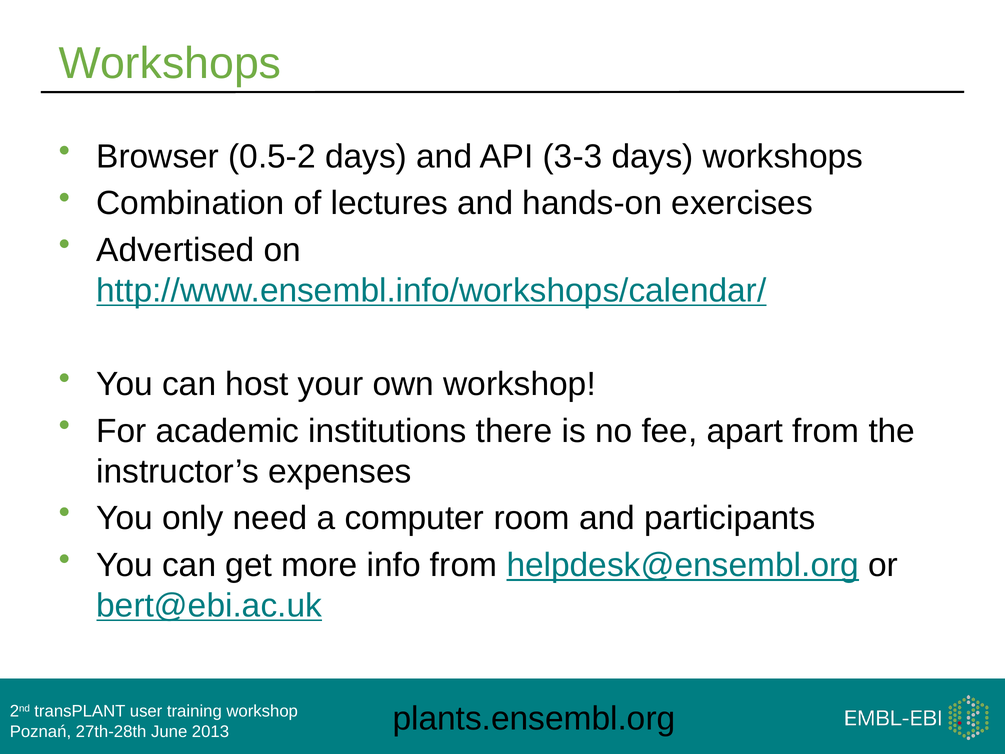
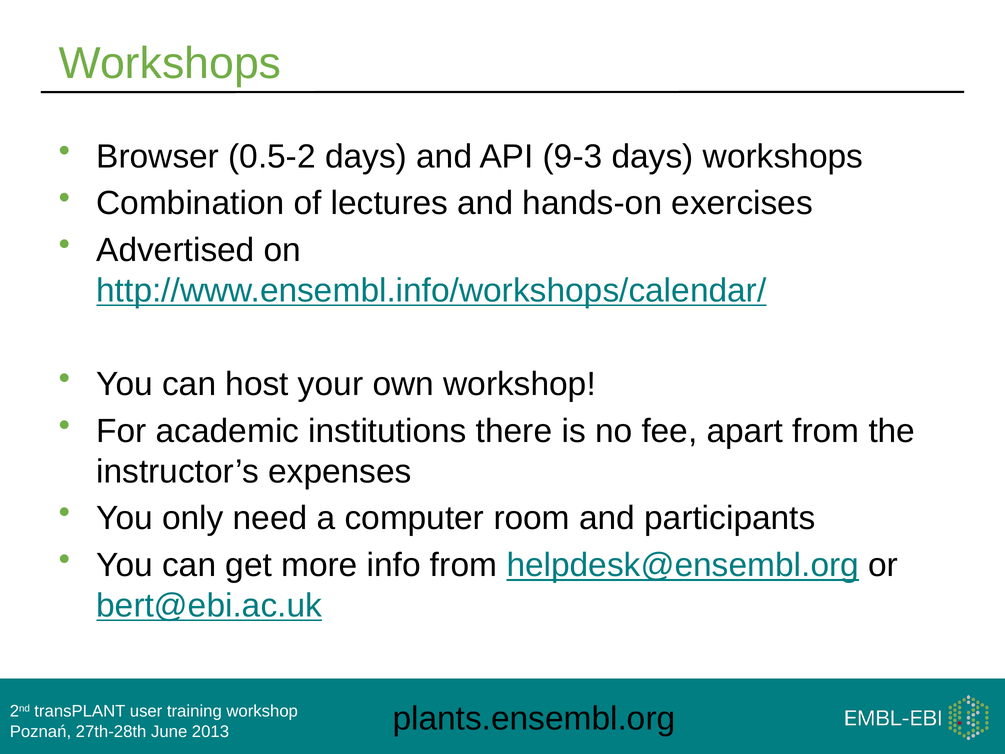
3-3: 3-3 -> 9-3
